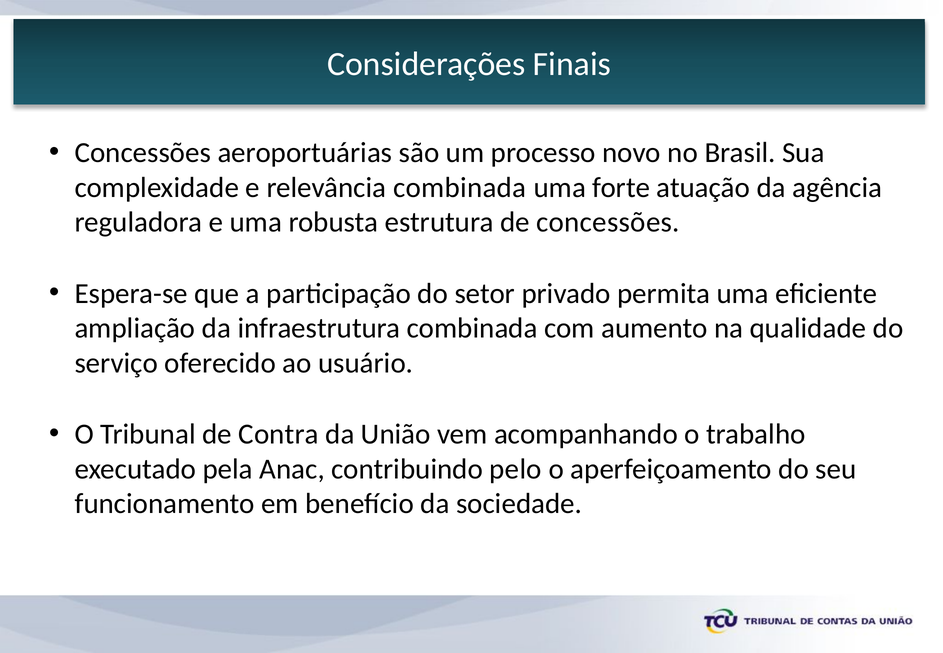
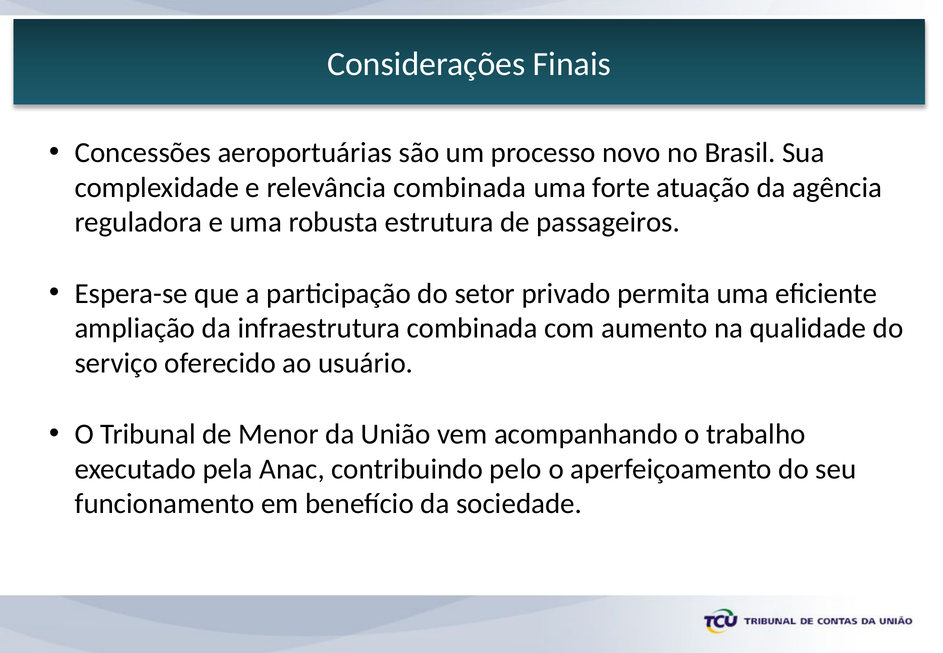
de concessões: concessões -> passageiros
Contra: Contra -> Menor
